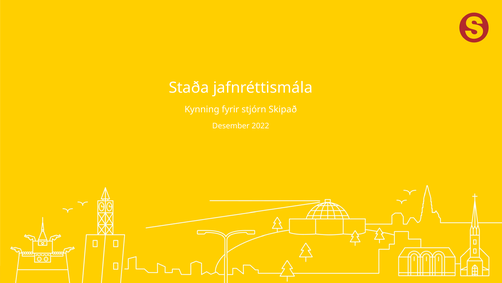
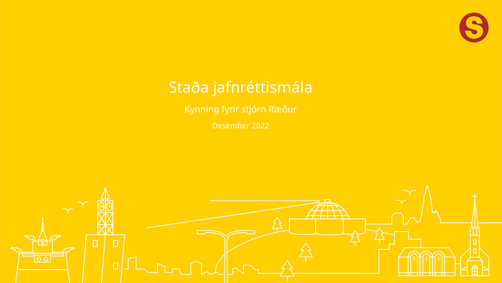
Skipað: Skipað -> Ræður
